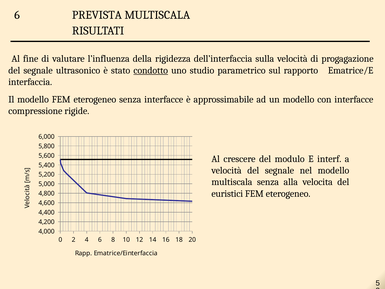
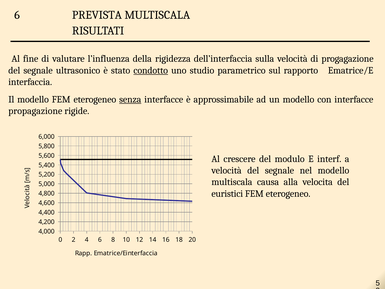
senza at (130, 99) underline: none -> present
compressione: compressione -> propagazione
multiscala senza: senza -> causa
